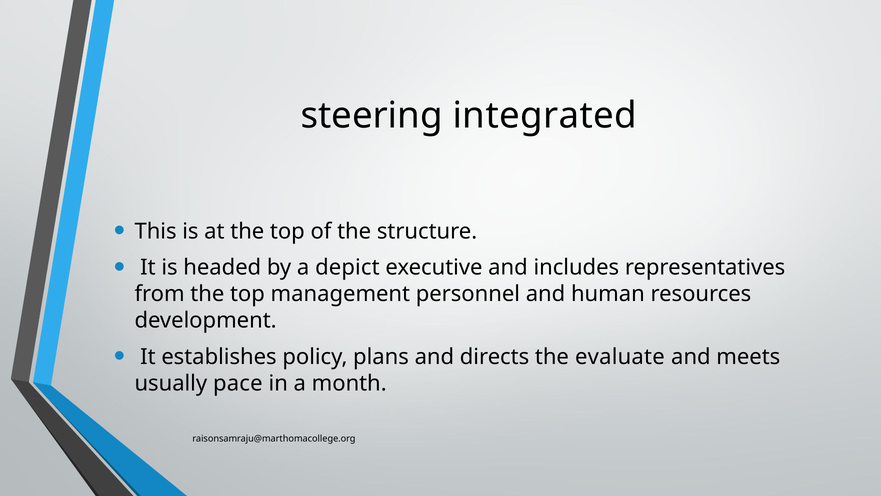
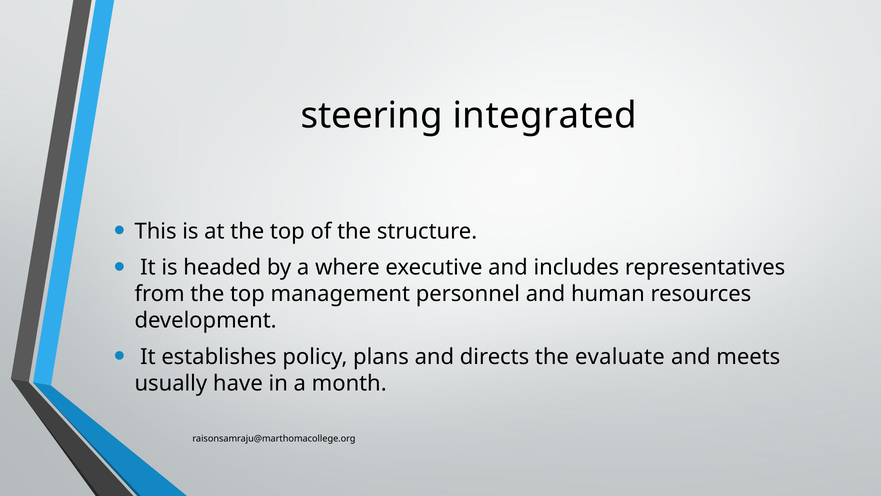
depict: depict -> where
pace: pace -> have
